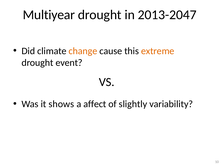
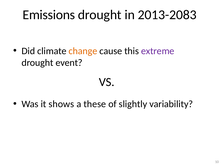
Multiyear: Multiyear -> Emissions
2013-2047: 2013-2047 -> 2013-2083
extreme colour: orange -> purple
affect: affect -> these
